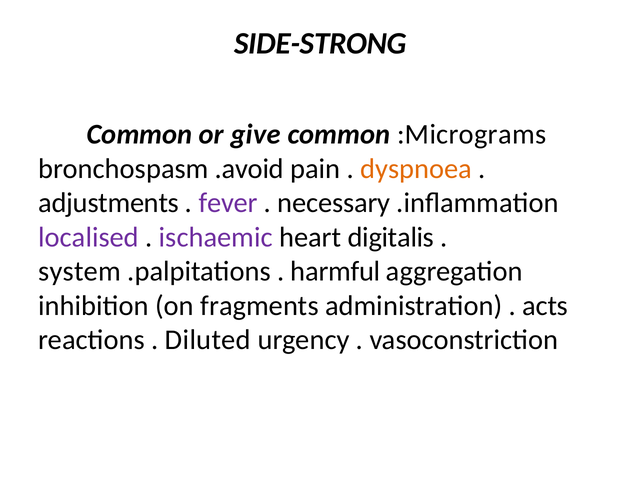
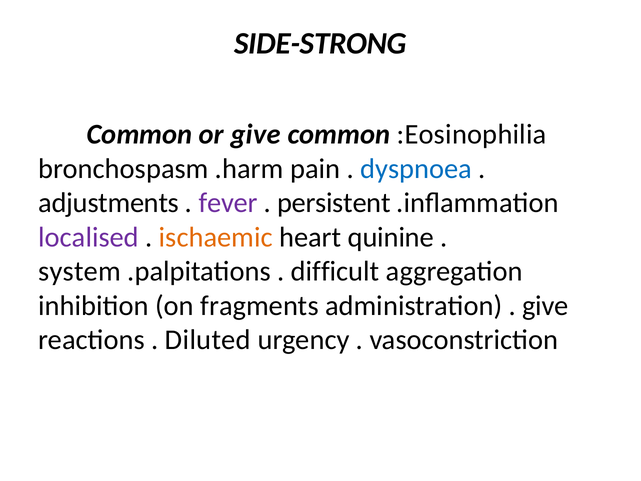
:Micrograms: :Micrograms -> :Eosinophilia
.avoid: .avoid -> .harm
dyspnoea colour: orange -> blue
necessary: necessary -> persistent
ischaemic colour: purple -> orange
digitalis: digitalis -> quinine
harmful: harmful -> difficult
acts at (545, 306): acts -> give
